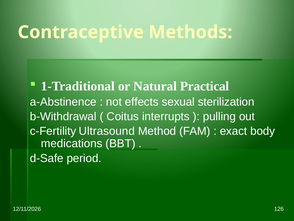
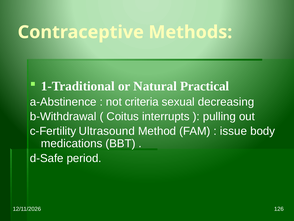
effects: effects -> criteria
sterilization: sterilization -> decreasing
exact: exact -> issue
